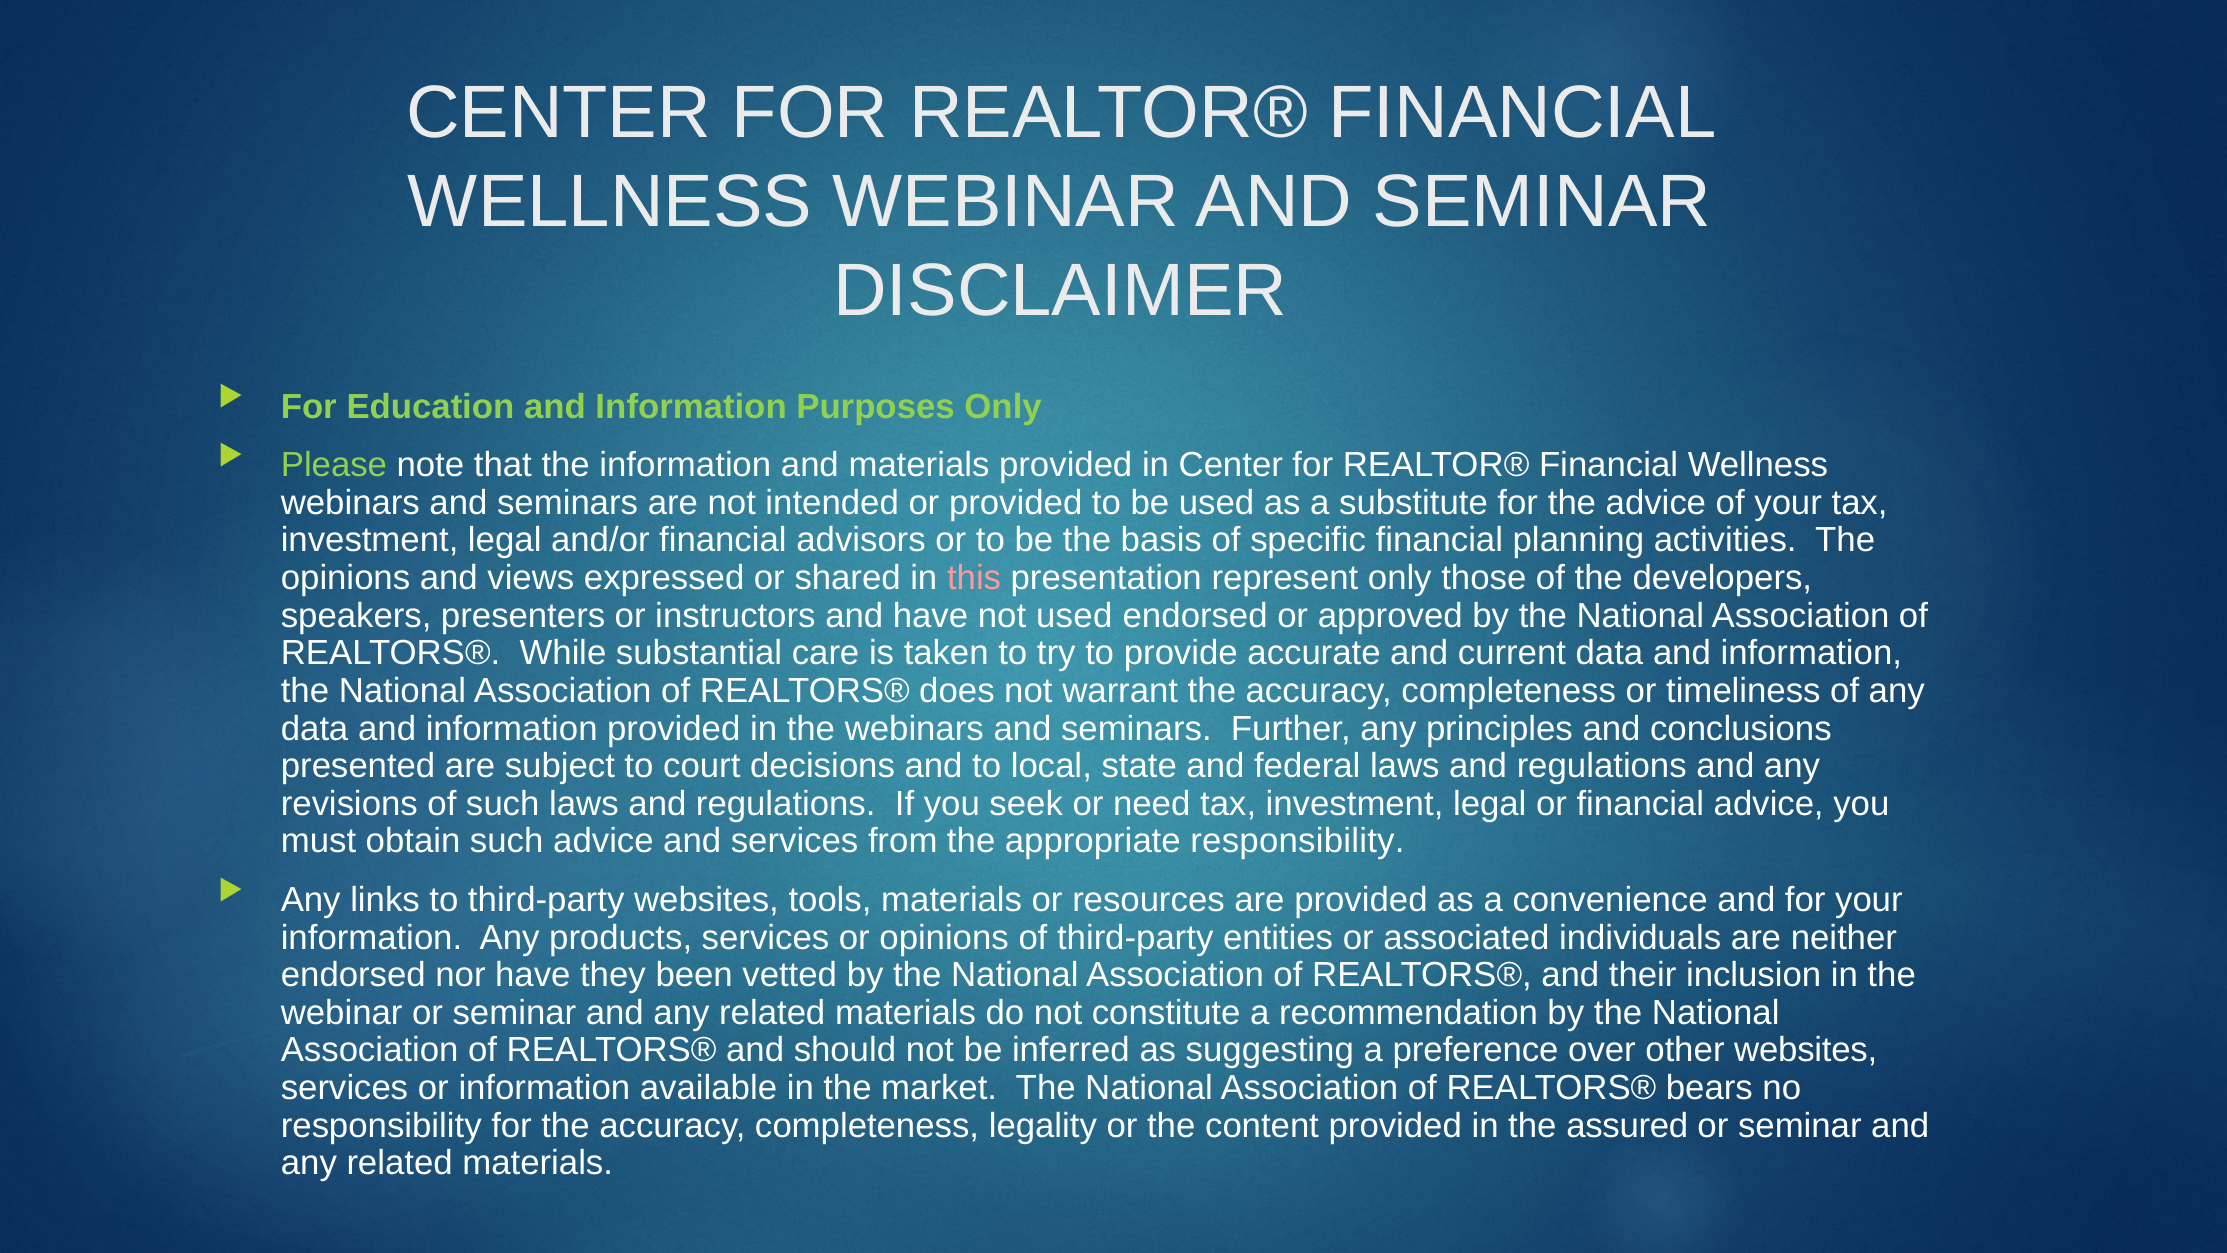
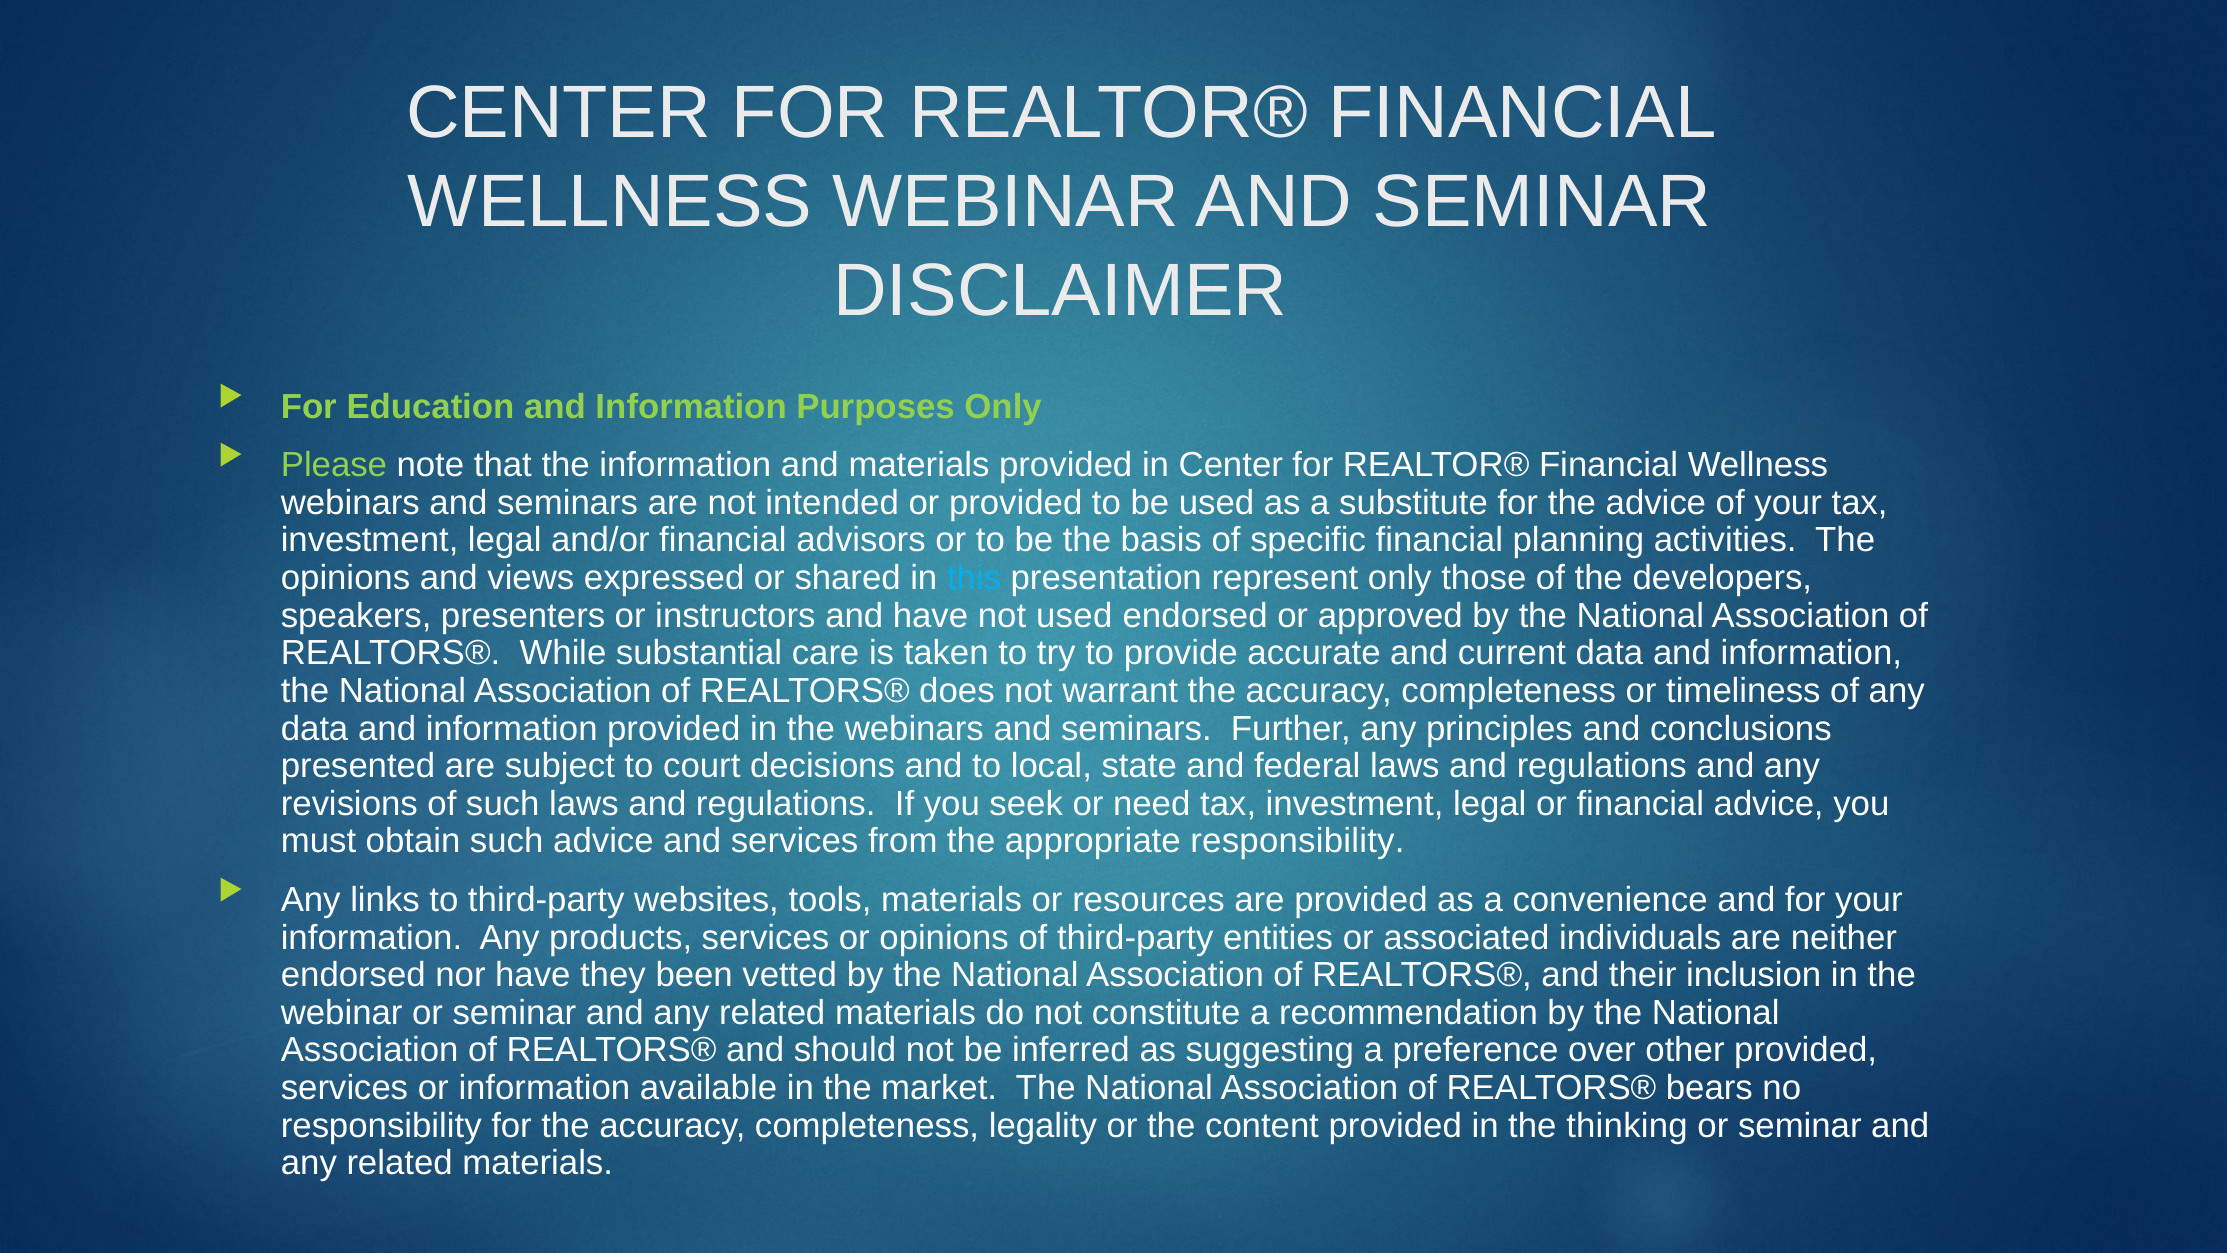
this colour: pink -> light blue
other websites: websites -> provided
assured: assured -> thinking
